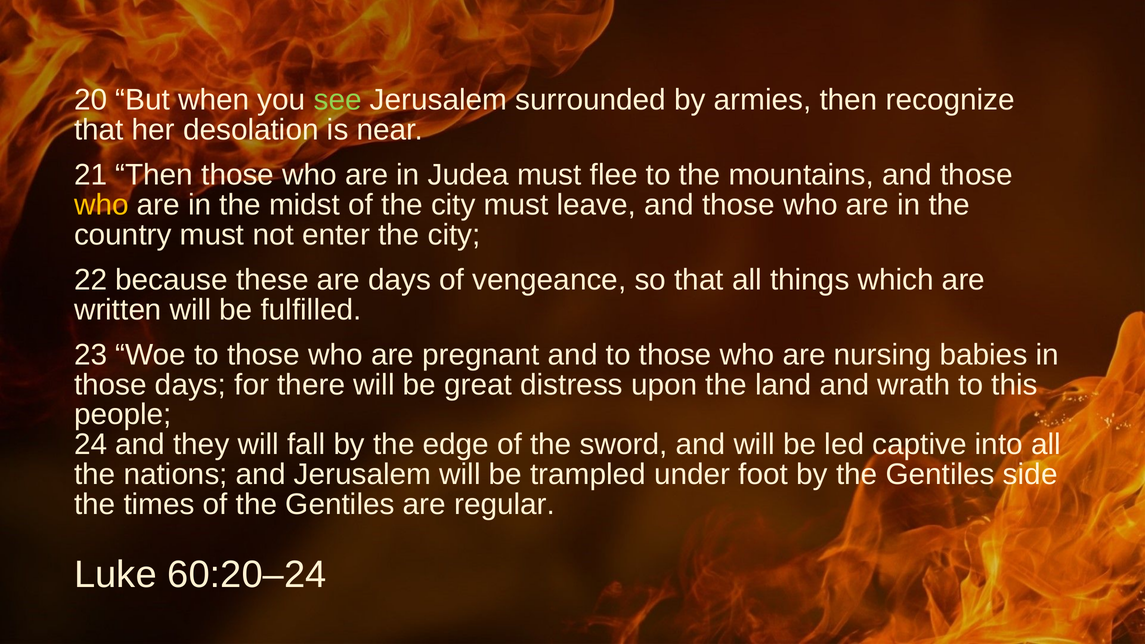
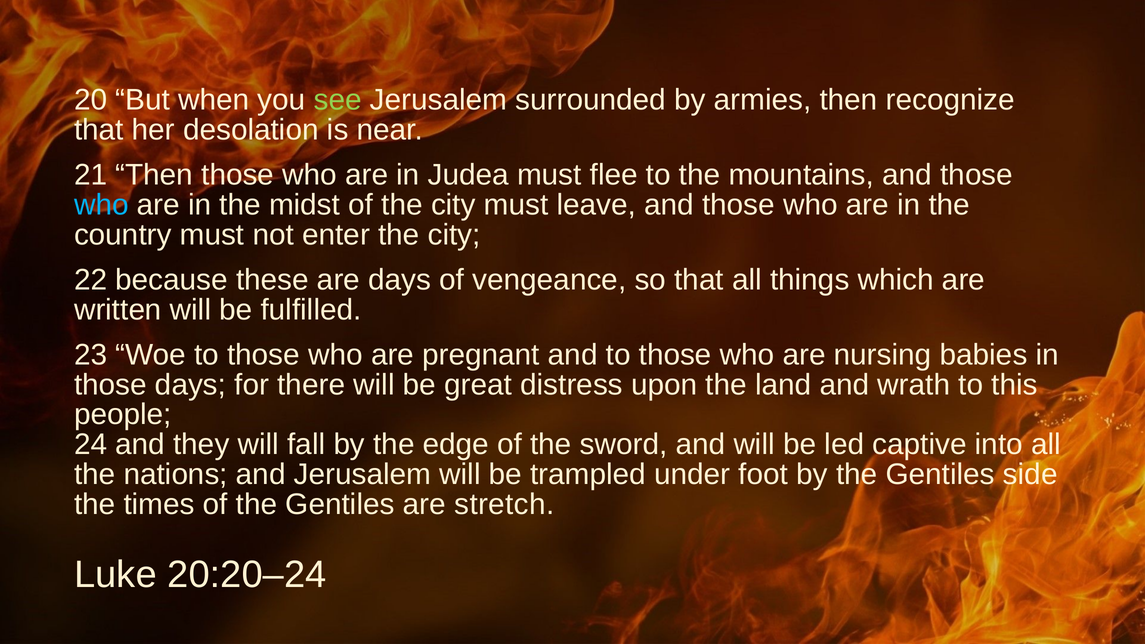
who at (101, 205) colour: yellow -> light blue
regular: regular -> stretch
60:20–24: 60:20–24 -> 20:20–24
